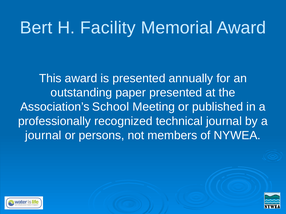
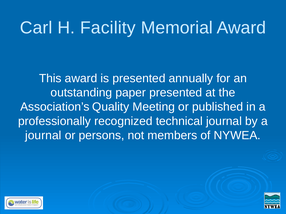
Bert: Bert -> Carl
School: School -> Quality
